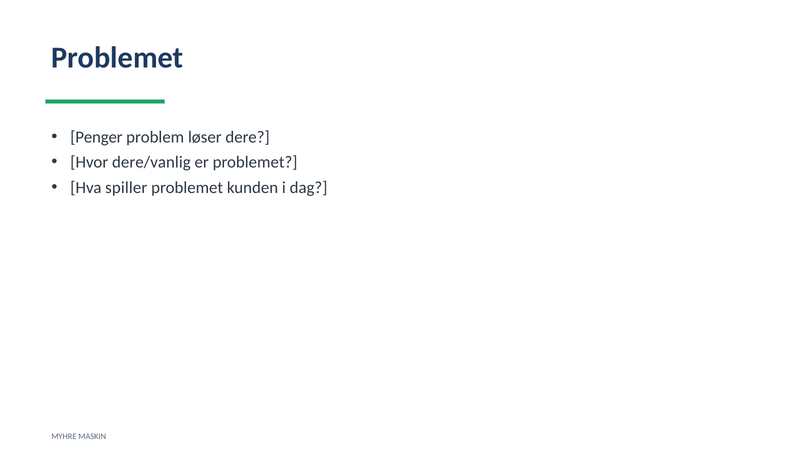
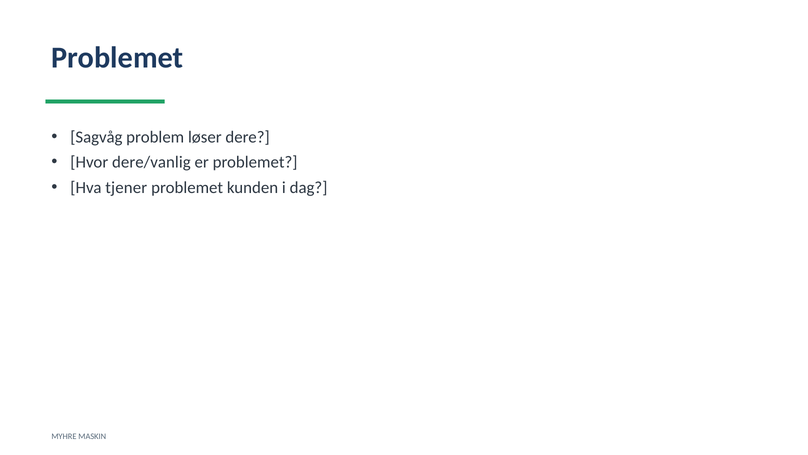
Penger: Penger -> Sagvåg
spiller: spiller -> tjener
